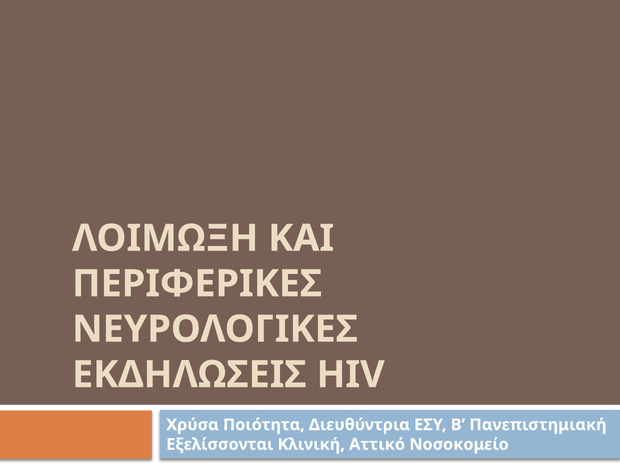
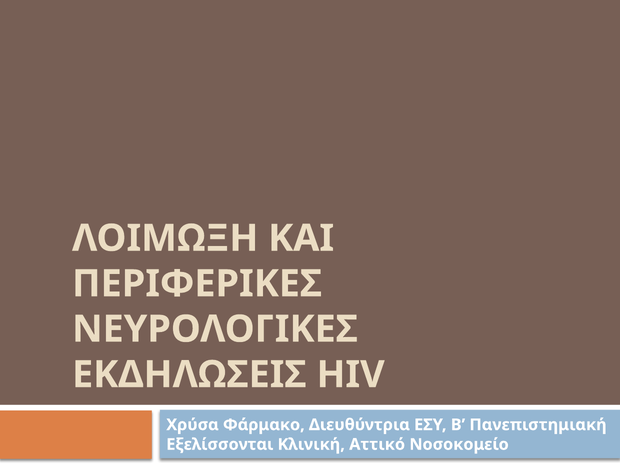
Ποιότητα: Ποιότητα -> Φάρμακο
